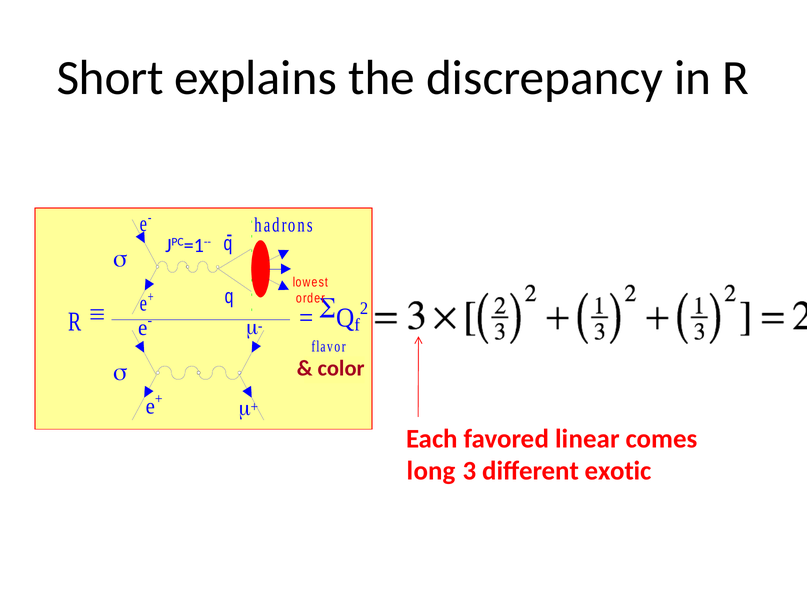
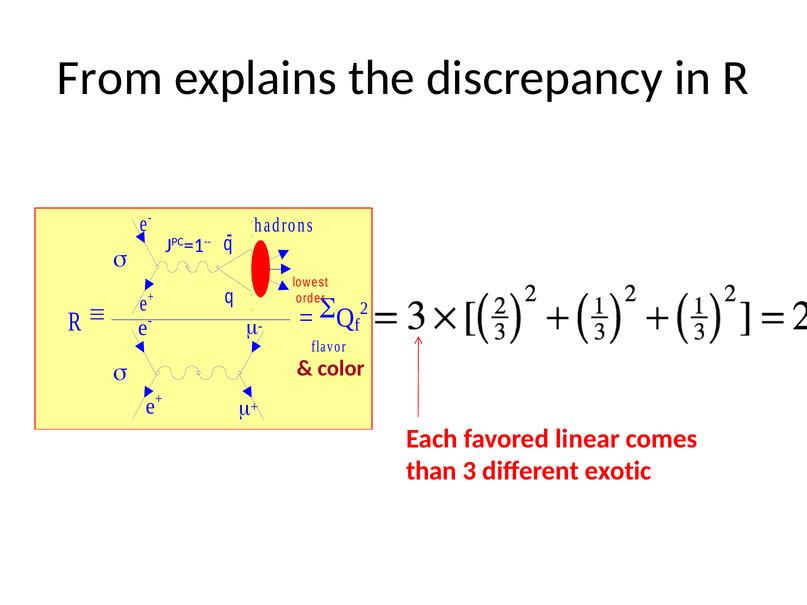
Short: Short -> From
long: long -> than
